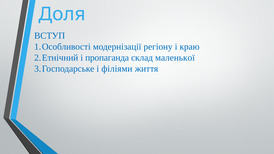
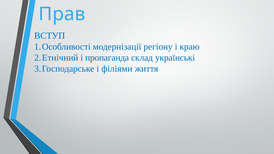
Доля: Доля -> Прав
маленької: маленької -> українські
